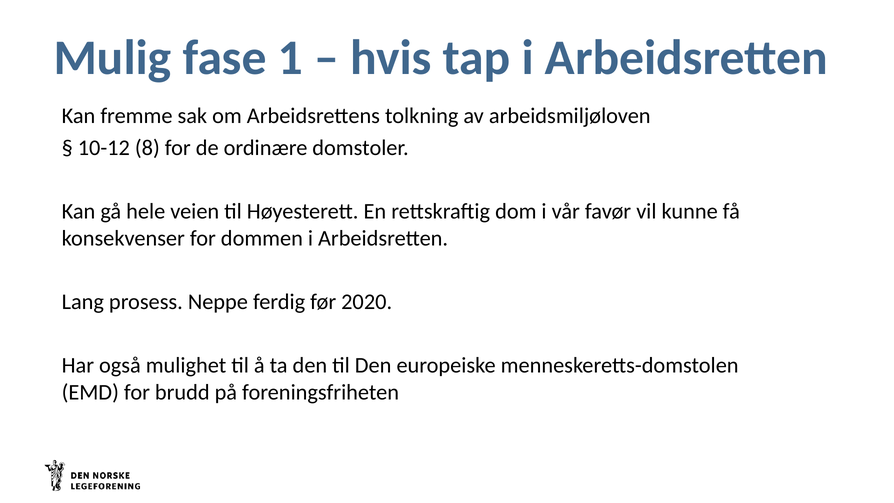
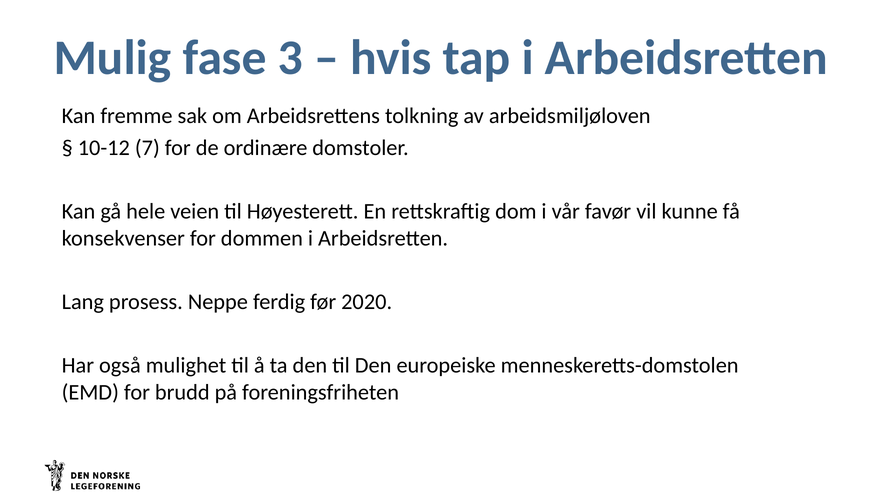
1: 1 -> 3
8: 8 -> 7
